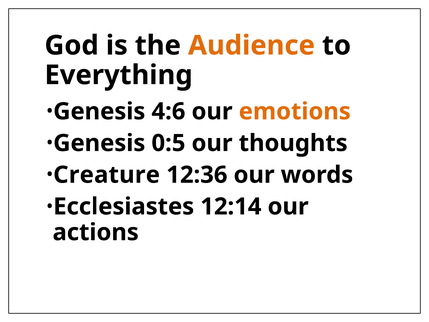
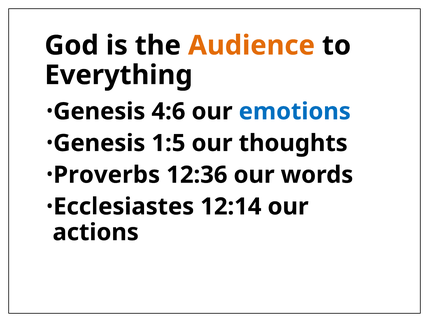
emotions colour: orange -> blue
0:5: 0:5 -> 1:5
Creature: Creature -> Proverbs
